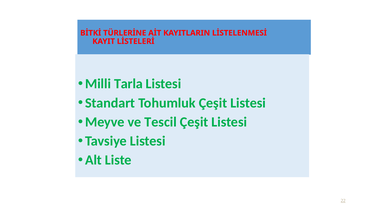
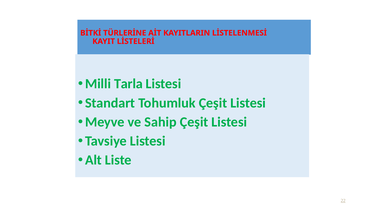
Tescil: Tescil -> Sahip
